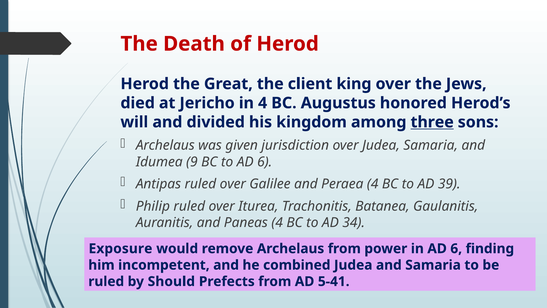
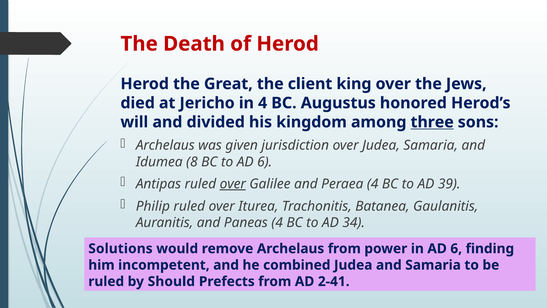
9: 9 -> 8
over at (233, 184) underline: none -> present
Exposure: Exposure -> Solutions
5-41: 5-41 -> 2-41
